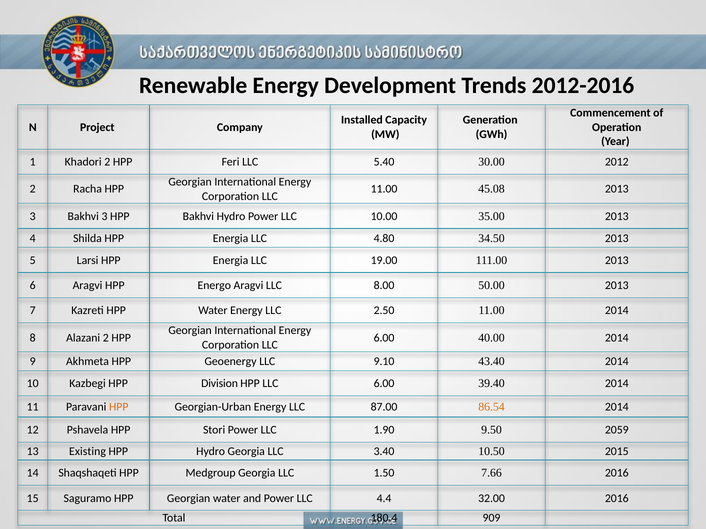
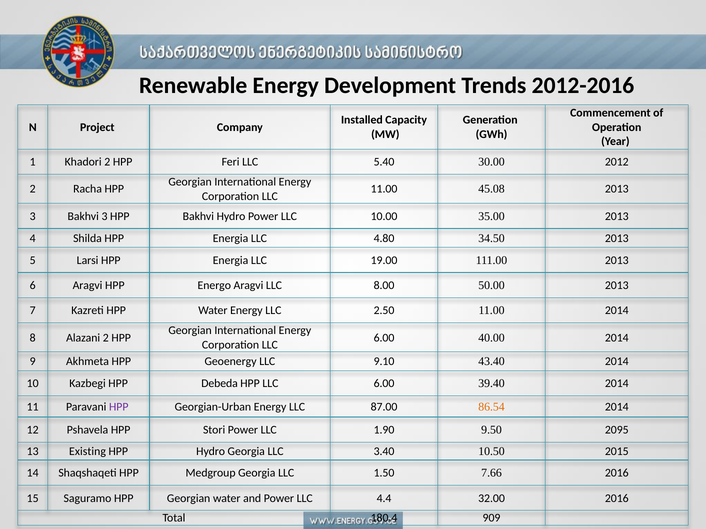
Division: Division -> Debeda
HPP at (119, 407) colour: orange -> purple
2059: 2059 -> 2095
